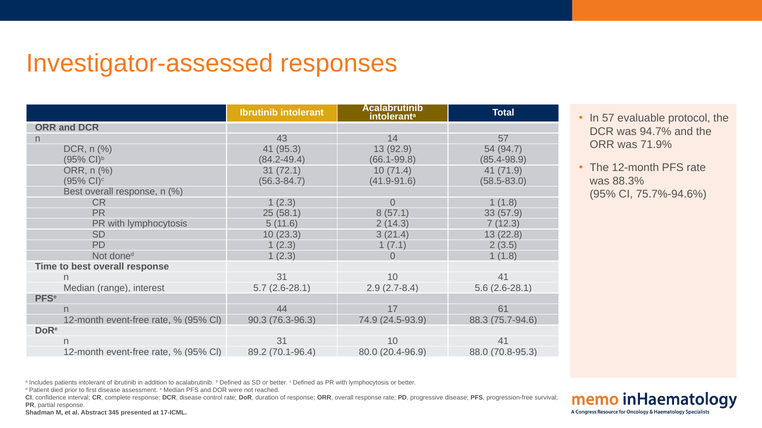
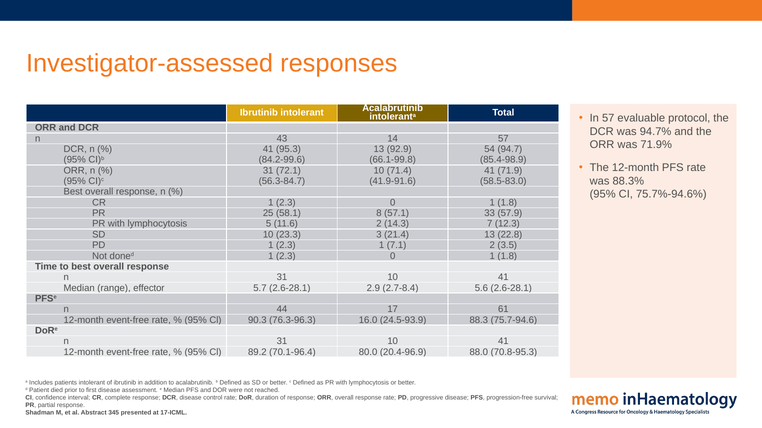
84.2-49.4: 84.2-49.4 -> 84.2-99.6
interest: interest -> effector
74.9: 74.9 -> 16.0
